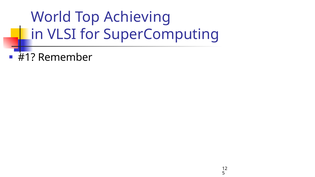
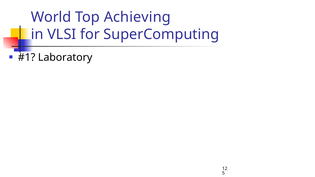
Remember: Remember -> Laboratory
